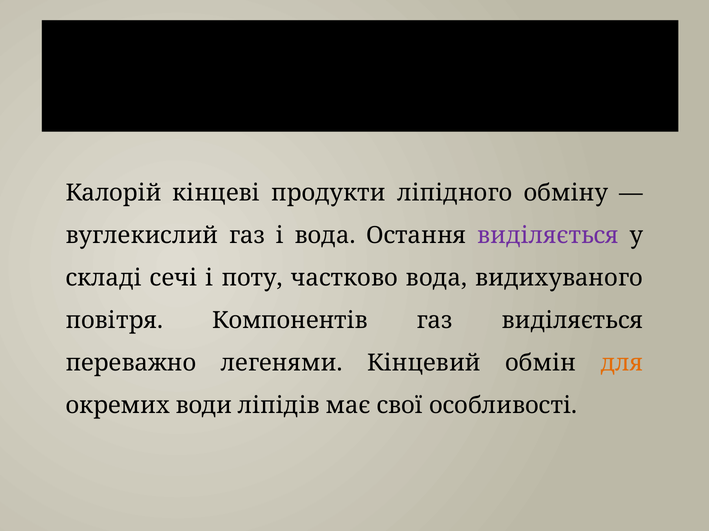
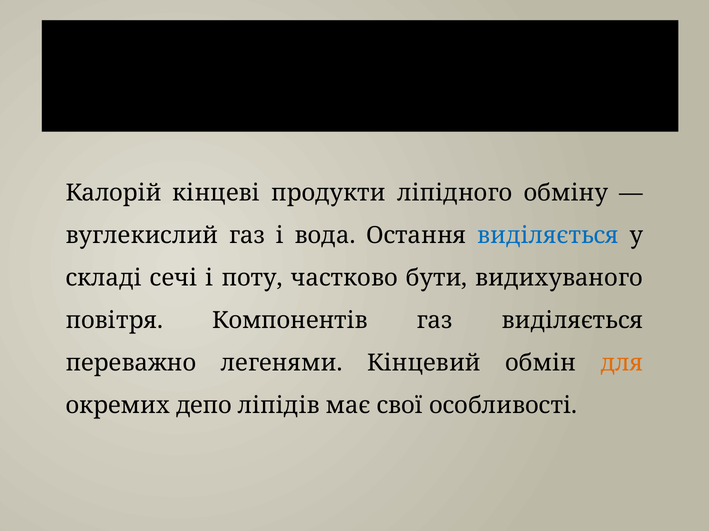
виділяється at (548, 236) colour: purple -> blue
частково вода: вода -> бути
води: води -> депо
